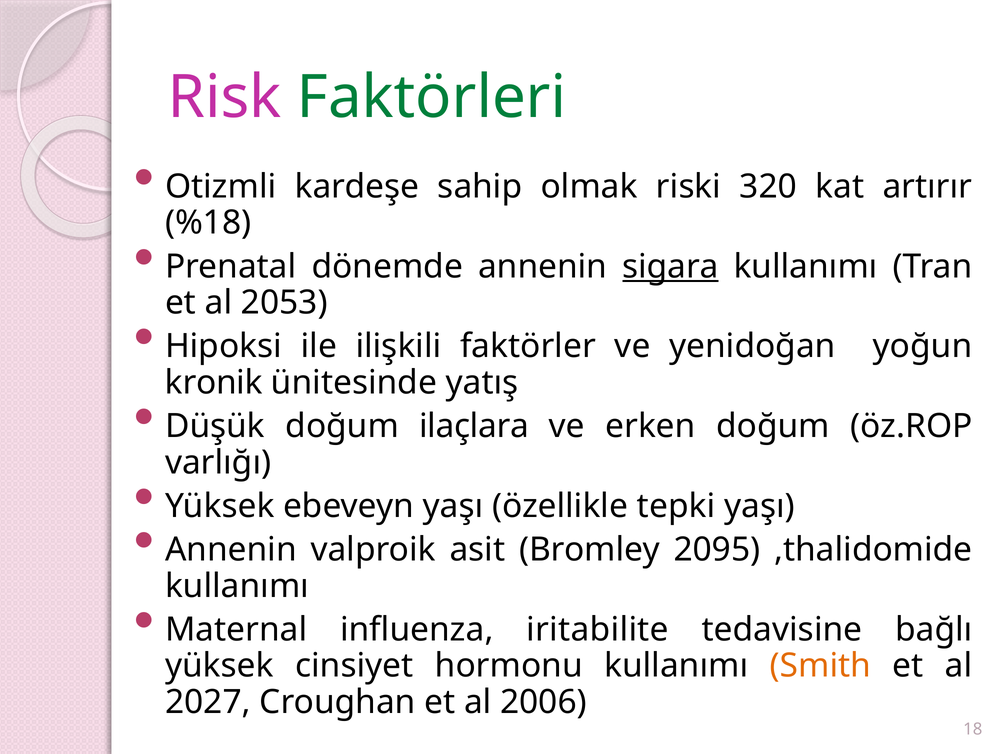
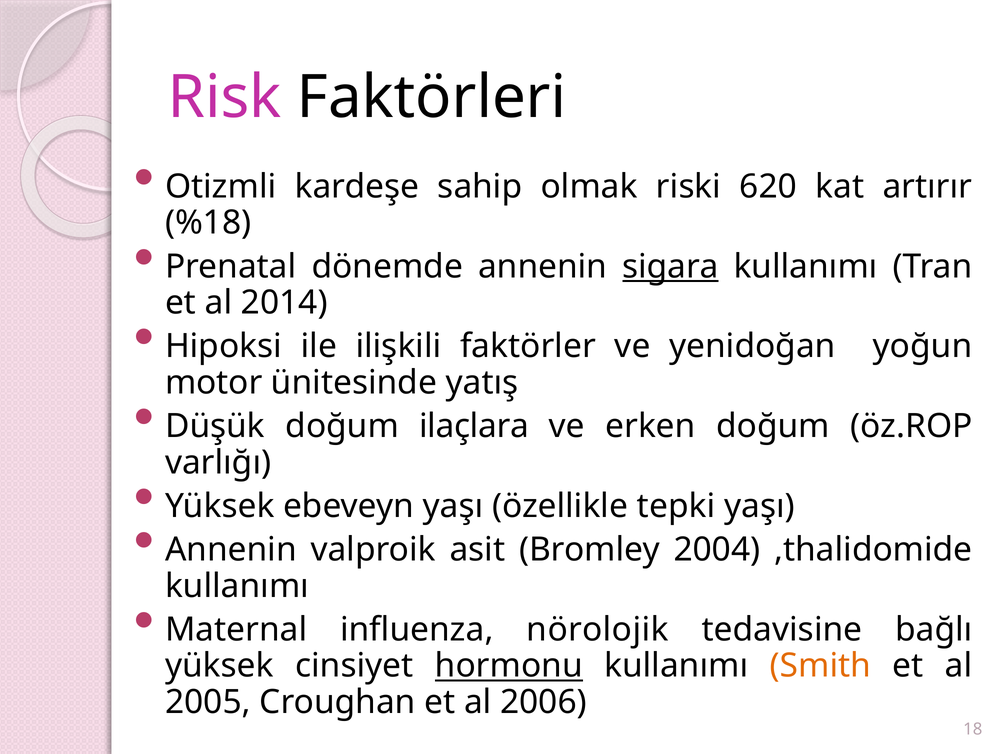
Faktörleri colour: green -> black
320: 320 -> 620
2053: 2053 -> 2014
kronik: kronik -> motor
2095: 2095 -> 2004
iritabilite: iritabilite -> nörolojik
hormonu underline: none -> present
2027: 2027 -> 2005
